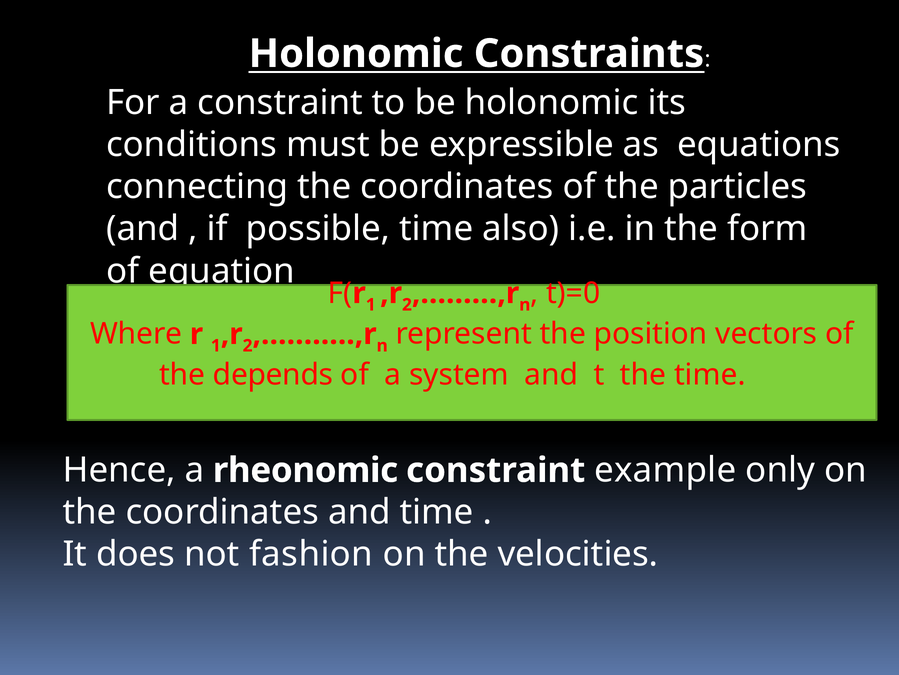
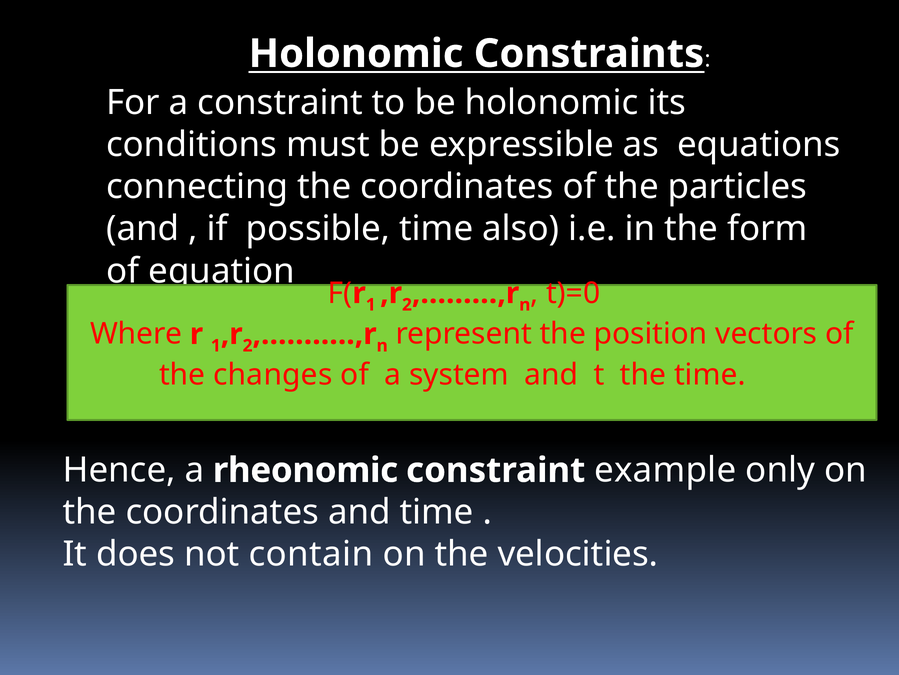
depends: depends -> changes
fashion: fashion -> contain
